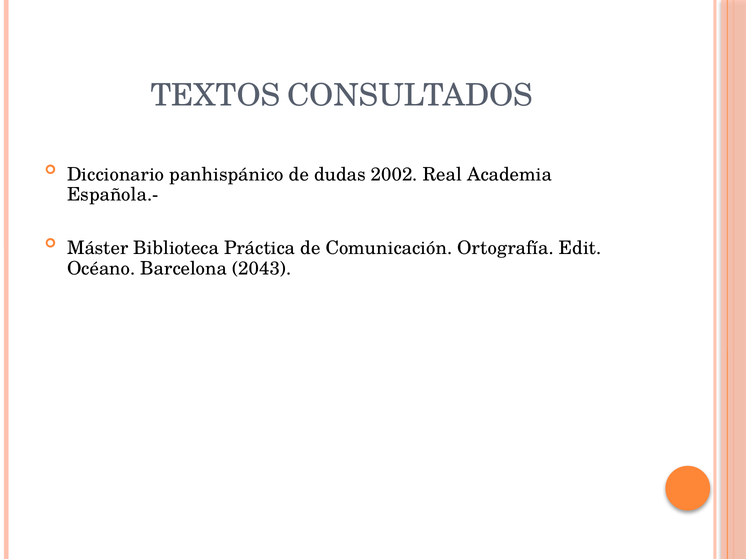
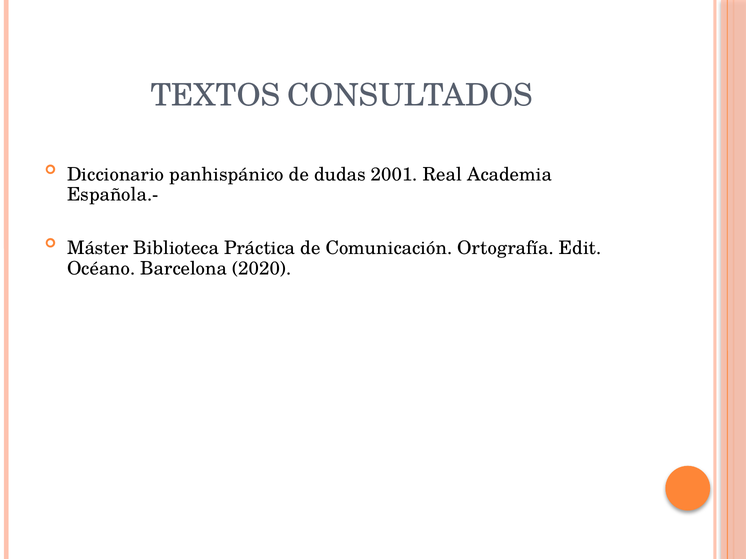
2002: 2002 -> 2001
2043: 2043 -> 2020
